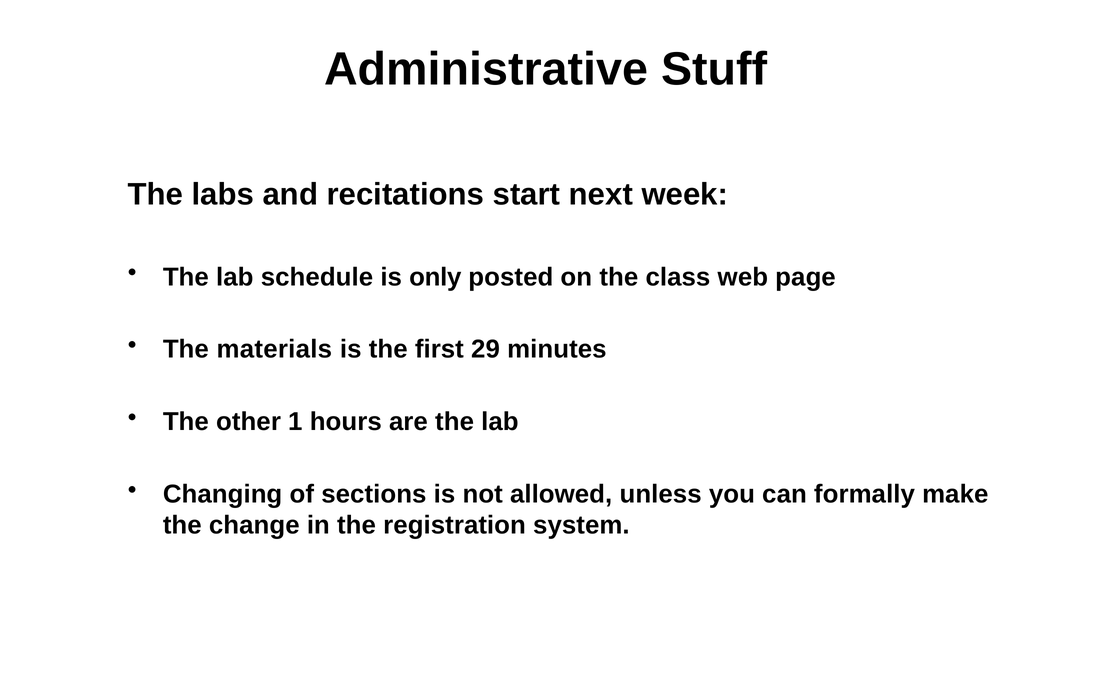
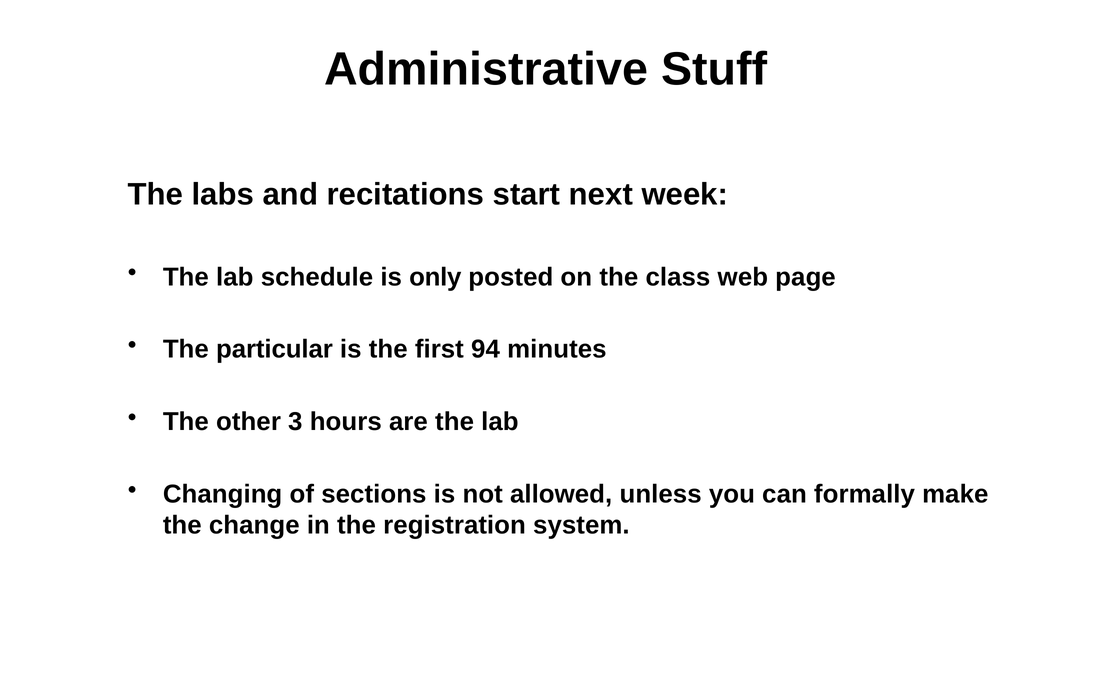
materials: materials -> particular
29: 29 -> 94
1: 1 -> 3
